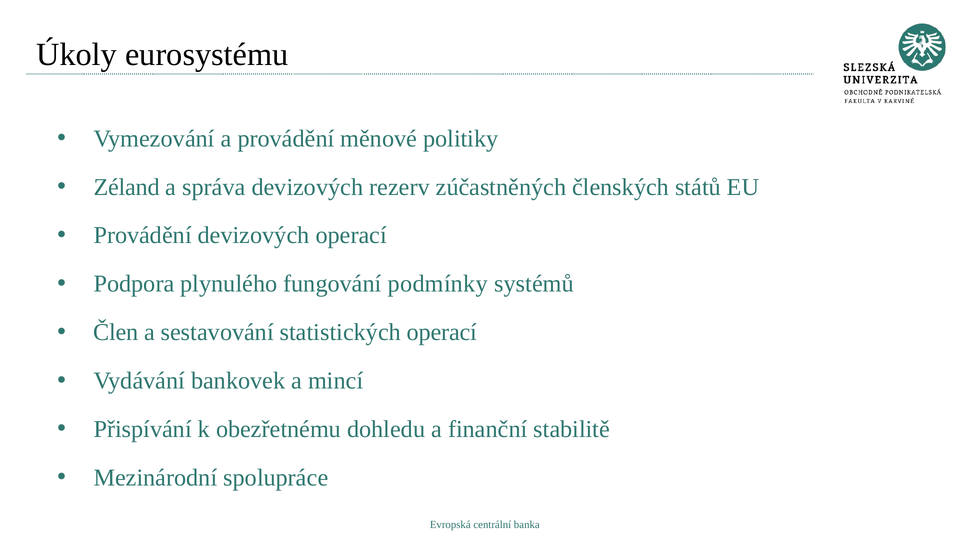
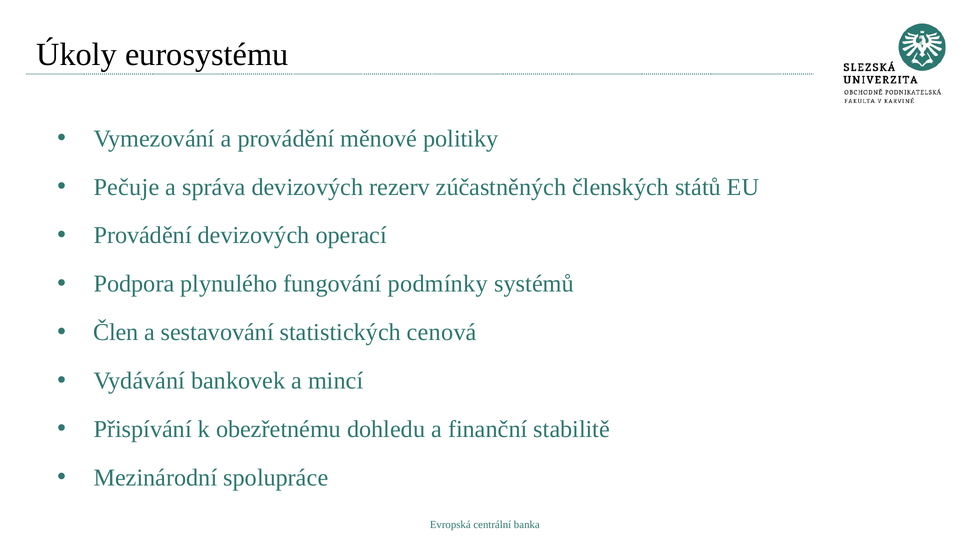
Zéland: Zéland -> Pečuje
statistických operací: operací -> cenová
